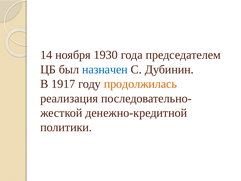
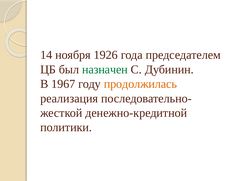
1930: 1930 -> 1926
назначен colour: blue -> green
1917: 1917 -> 1967
